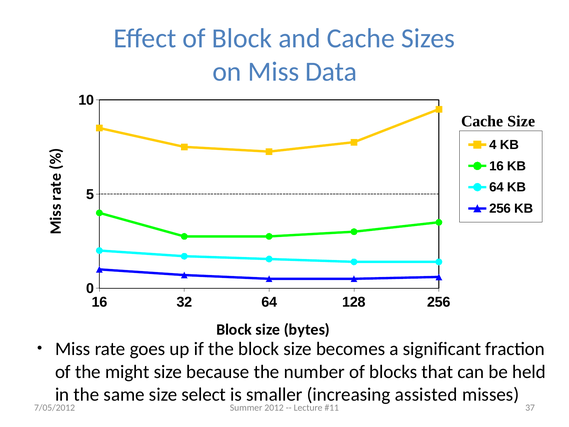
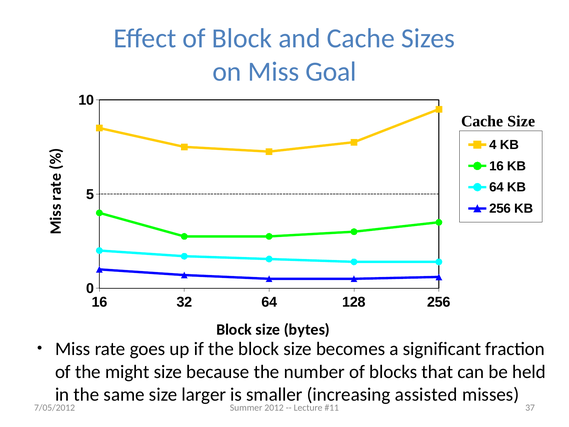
Data: Data -> Goal
select: select -> larger
